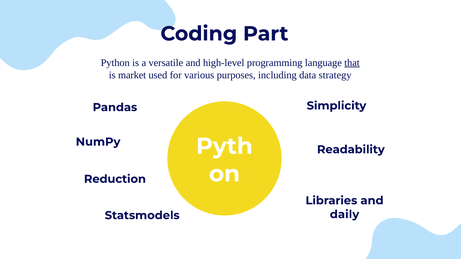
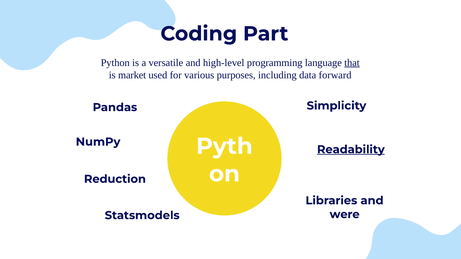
strategy: strategy -> forward
Readability underline: none -> present
daily: daily -> were
